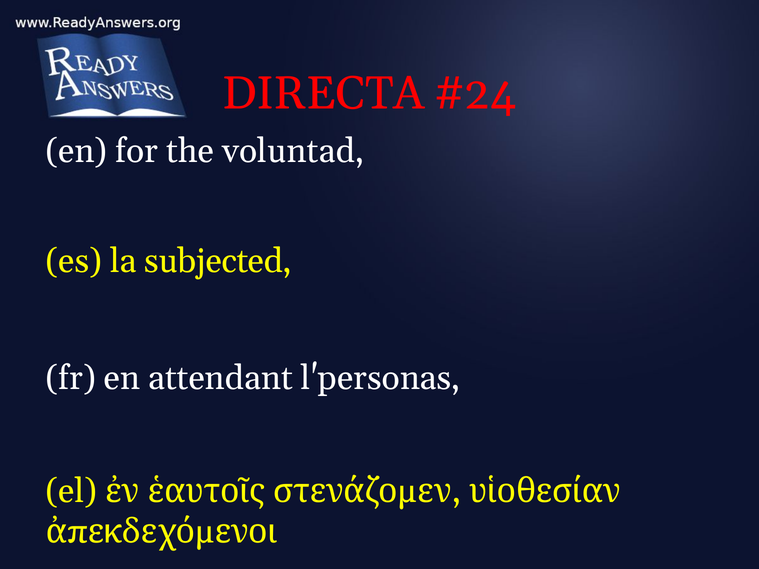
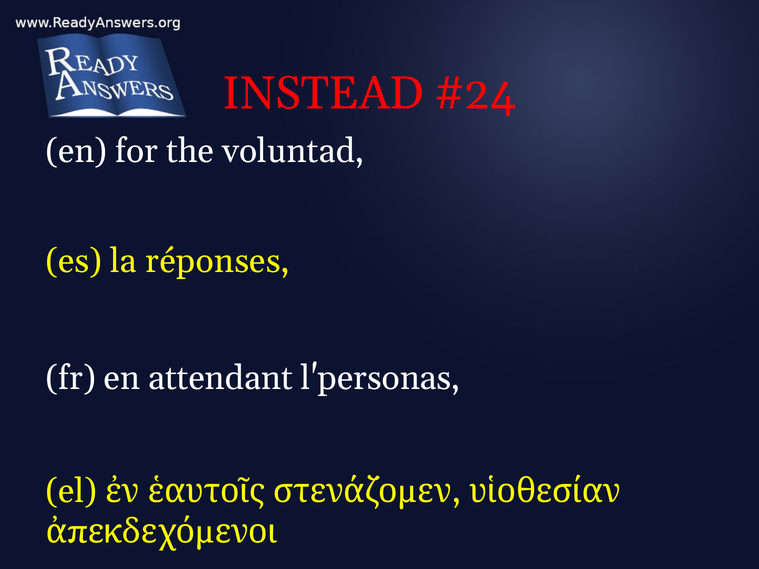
DIRECTA: DIRECTA -> INSTEAD
subjected: subjected -> réponses
